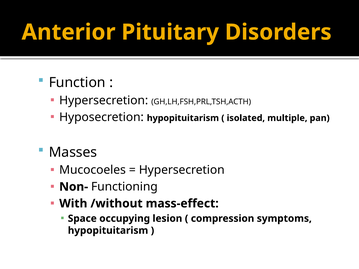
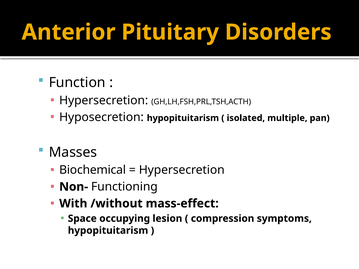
Mucocoeles: Mucocoeles -> Biochemical
